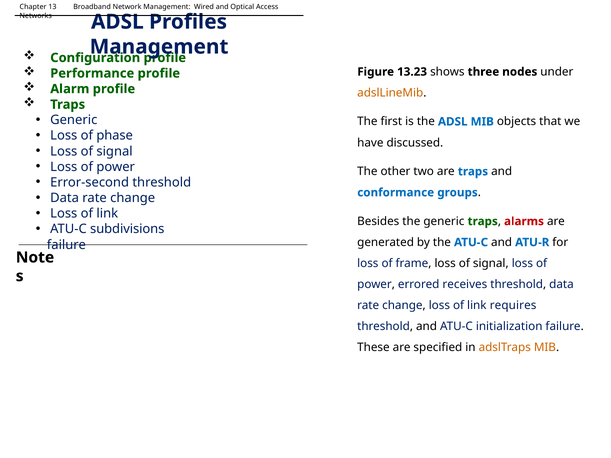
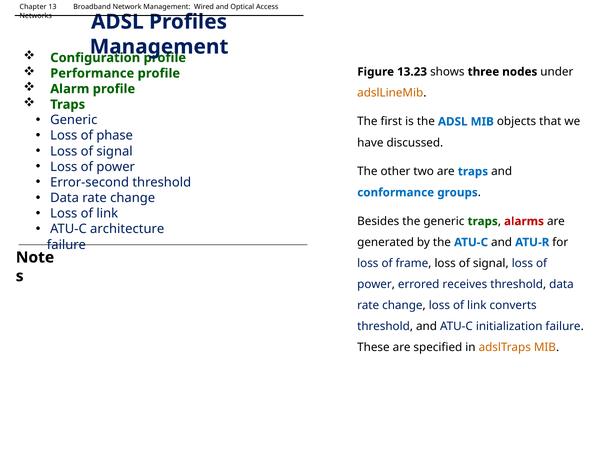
subdivisions: subdivisions -> architecture
requires: requires -> converts
